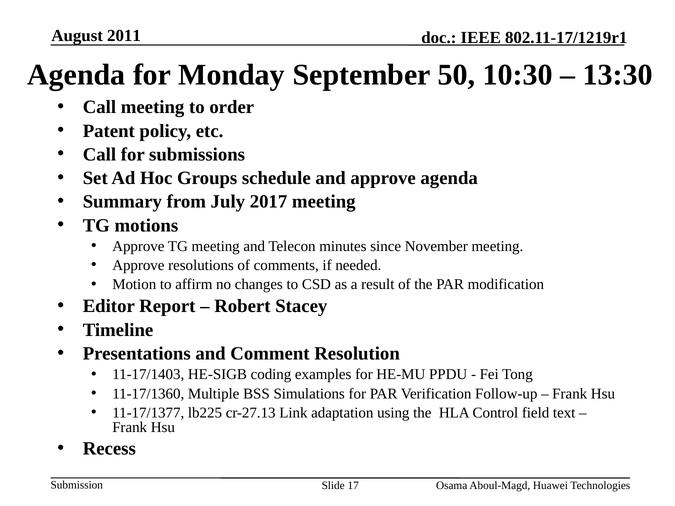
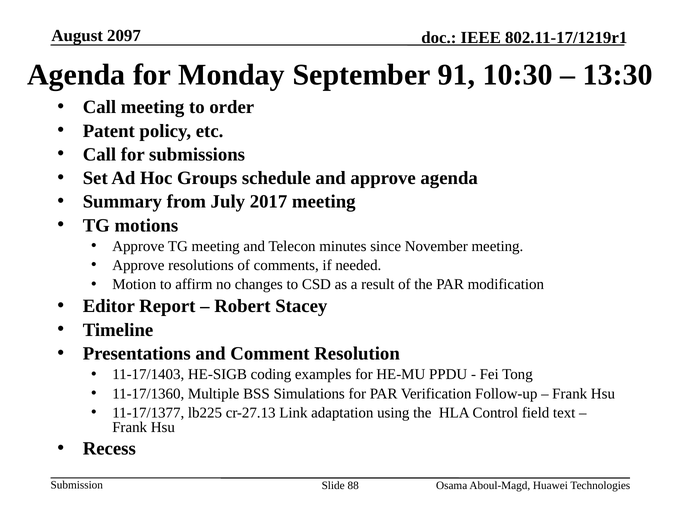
2011: 2011 -> 2097
50: 50 -> 91
17: 17 -> 88
